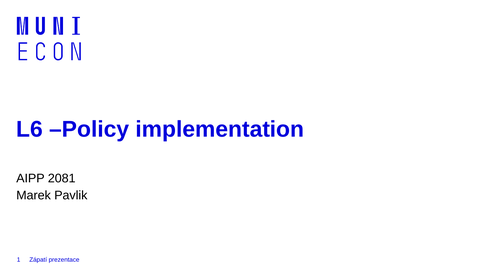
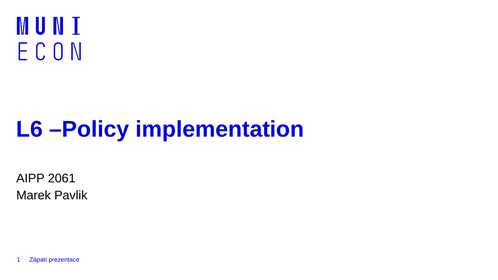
2081: 2081 -> 2061
